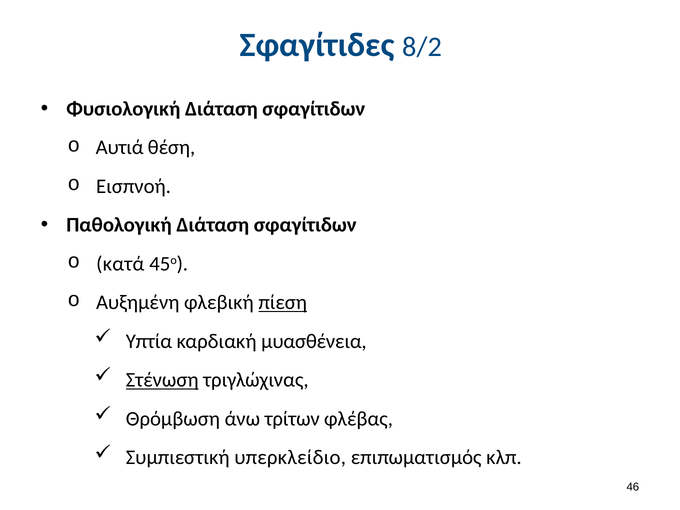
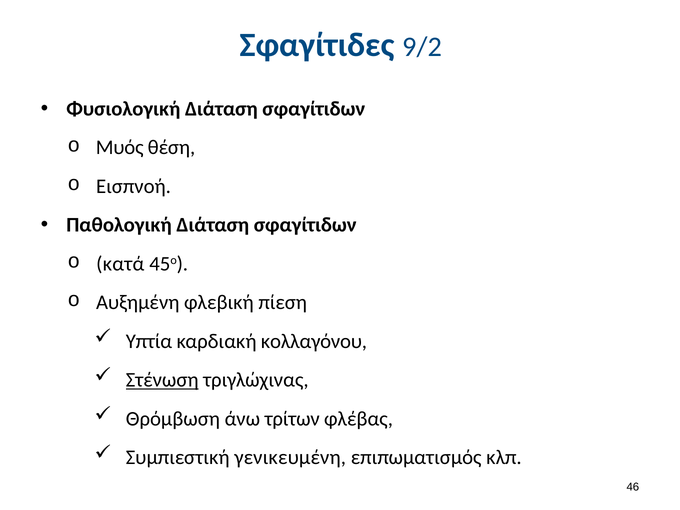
8/2: 8/2 -> 9/2
Αυτιά: Αυτιά -> Μυός
πίεση underline: present -> none
μυασθένεια: μυασθένεια -> κολλαγόνου
υπερκλείδιο: υπερκλείδιο -> γενικευμένη
